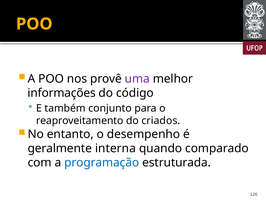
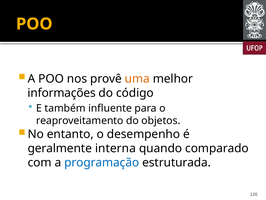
uma colour: purple -> orange
conjunto: conjunto -> influente
criados: criados -> objetos
